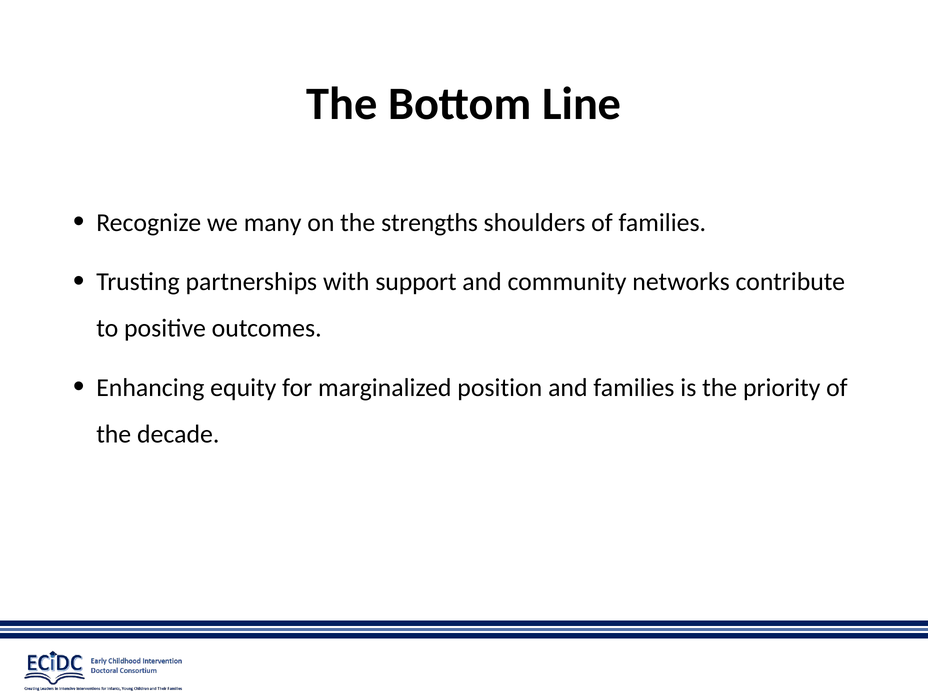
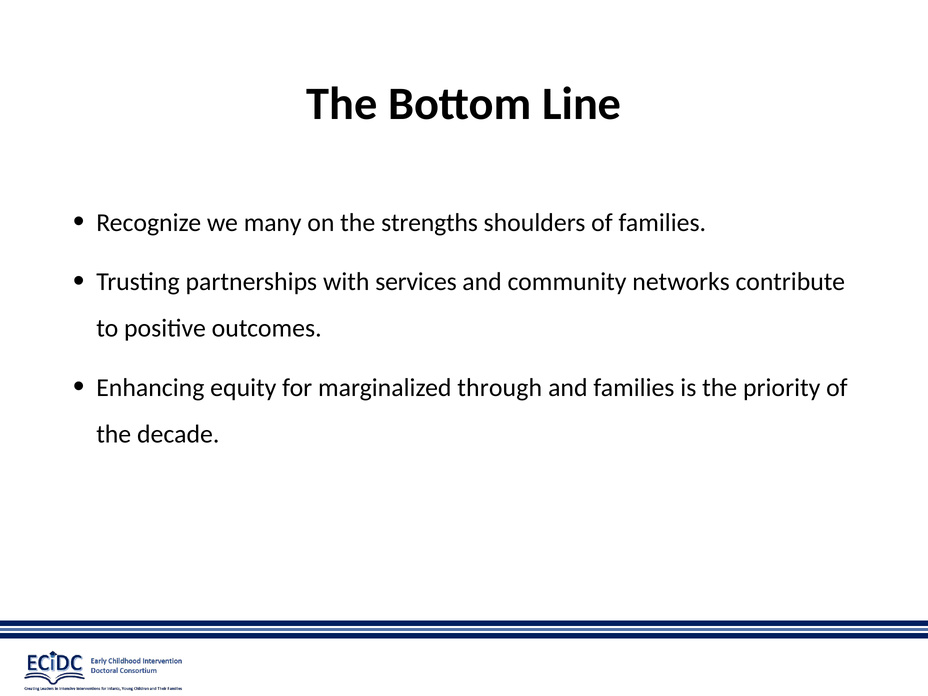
support: support -> services
position: position -> through
